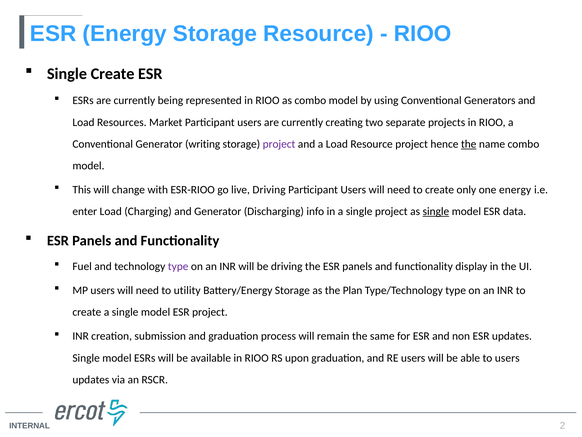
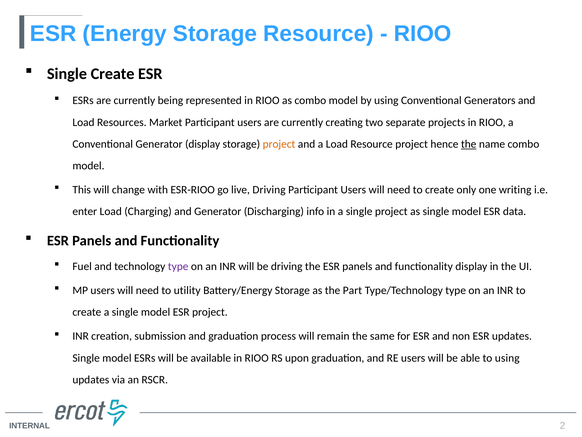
Generator writing: writing -> display
project at (279, 144) colour: purple -> orange
one energy: energy -> writing
single at (436, 211) underline: present -> none
Plan: Plan -> Part
to users: users -> using
